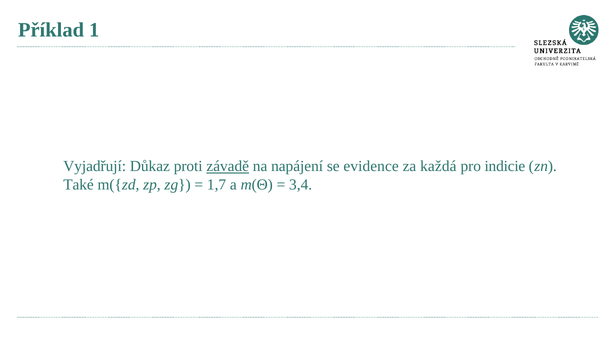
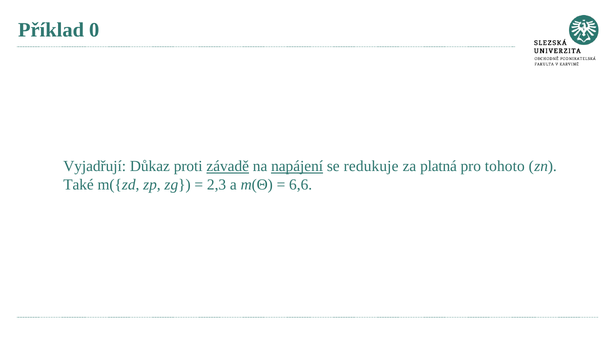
1: 1 -> 0
napájení underline: none -> present
evidence: evidence -> redukuje
každá: každá -> platná
indicie: indicie -> tohoto
1,7: 1,7 -> 2,3
3,4: 3,4 -> 6,6
